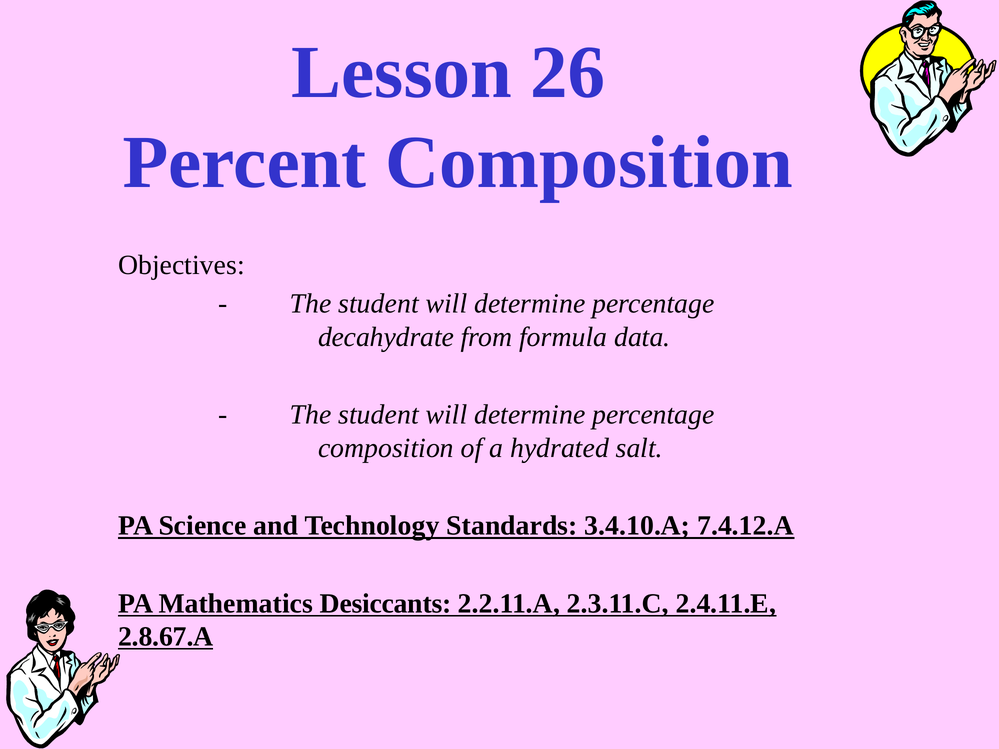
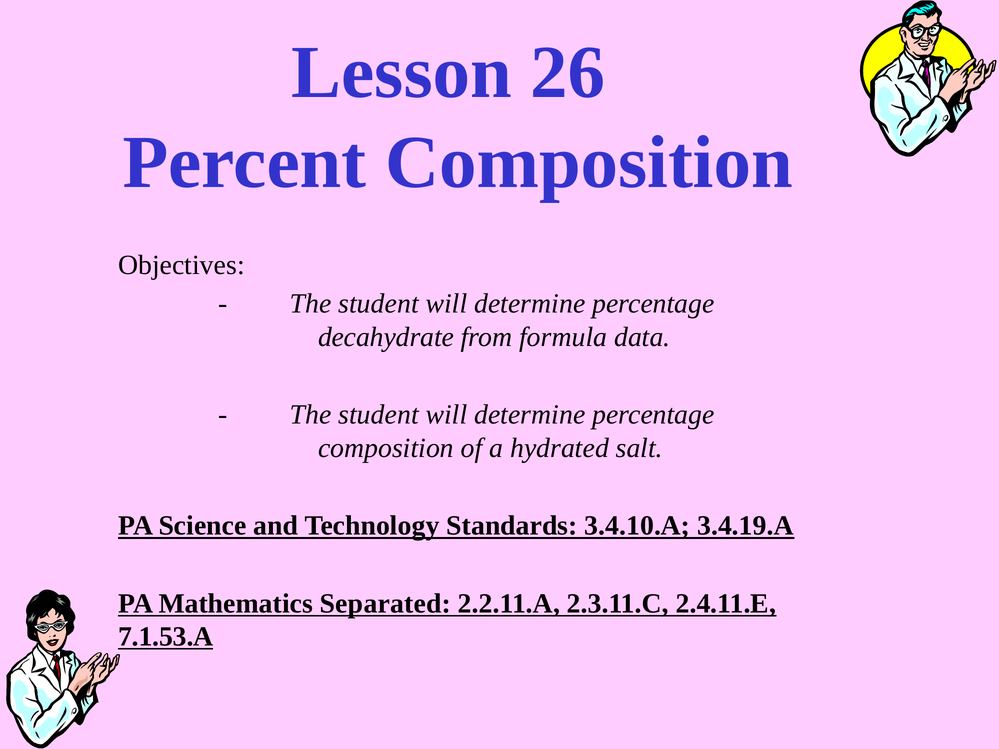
7.4.12.A: 7.4.12.A -> 3.4.19.A
Desiccants: Desiccants -> Separated
2.8.67.A: 2.8.67.A -> 7.1.53.A
